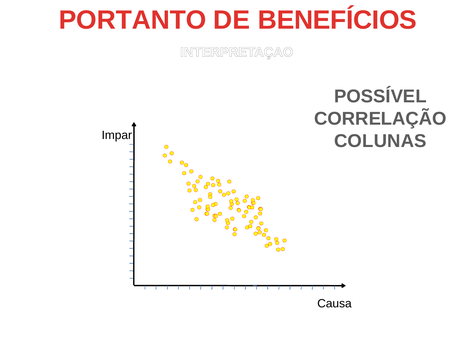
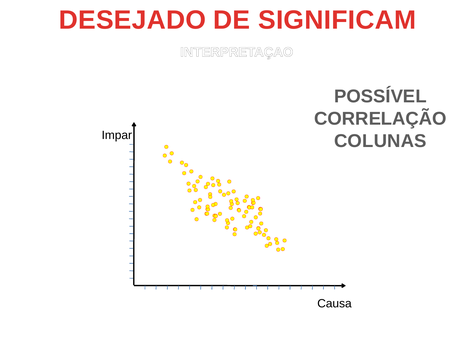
PORTANTO: PORTANTO -> DESEJADO
BENEFÍCIOS: BENEFÍCIOS -> SIGNIFICAM
